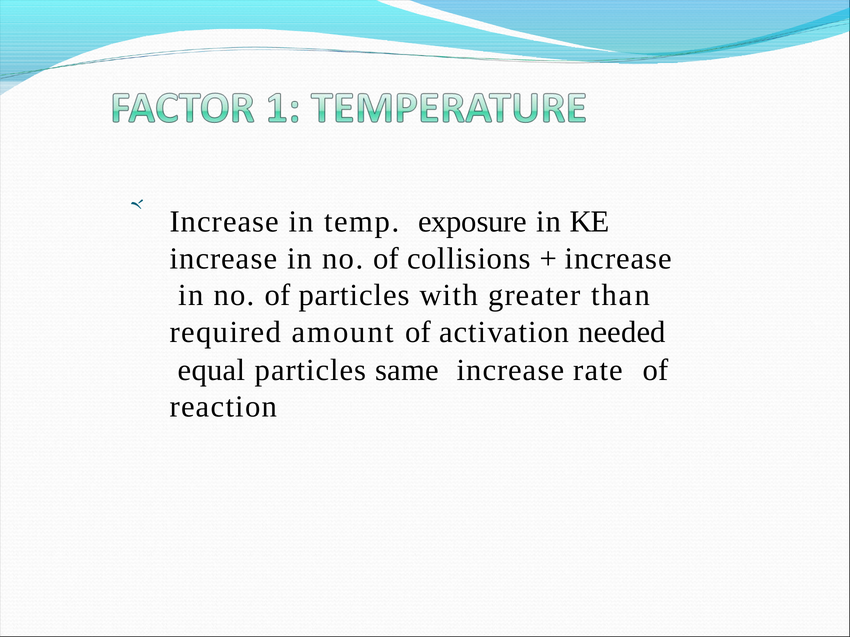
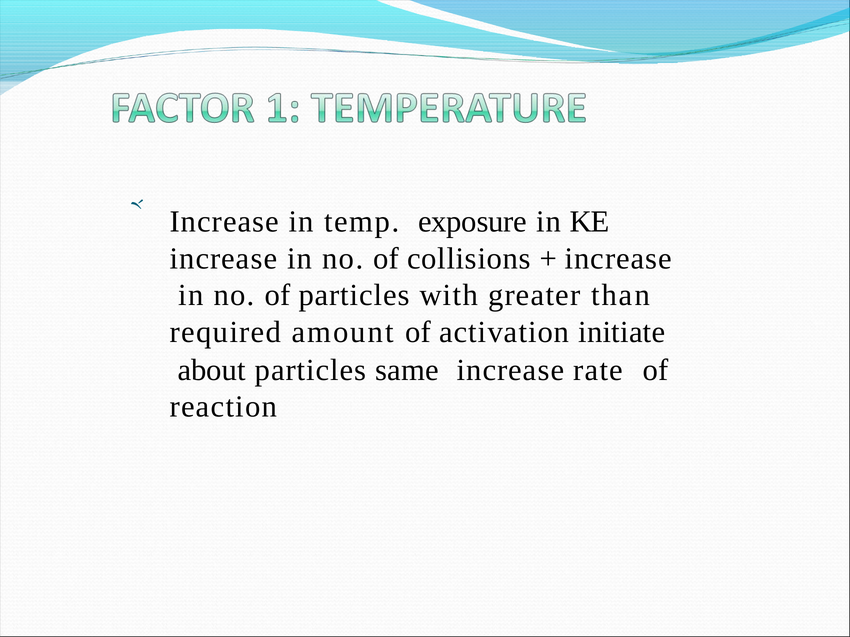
needed: needed -> initiate
equal: equal -> about
